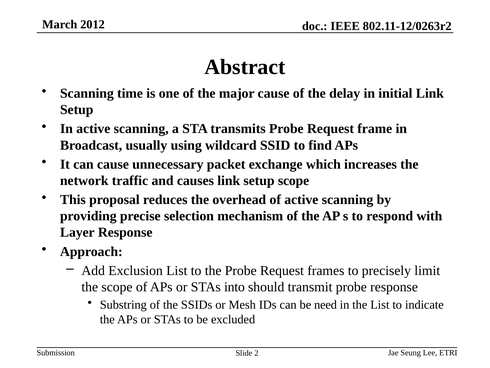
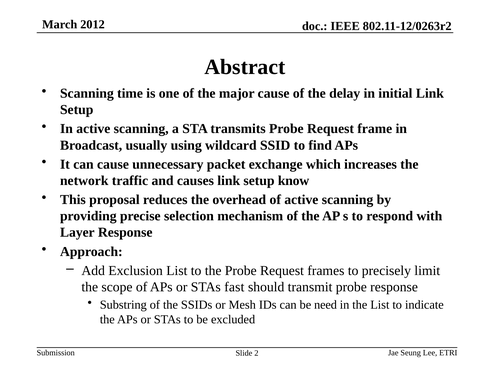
setup scope: scope -> know
into: into -> fast
